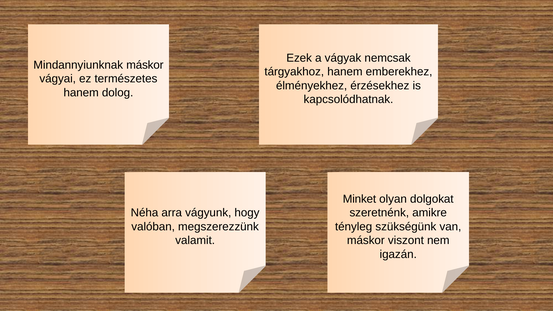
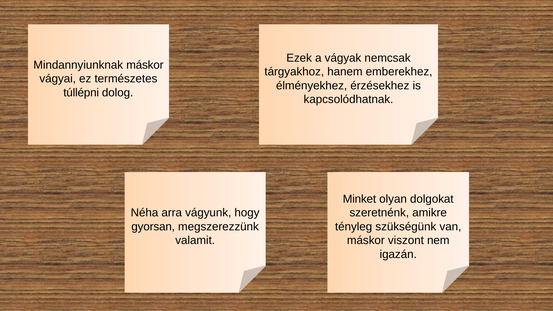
hanem at (81, 93): hanem -> túllépni
valóban: valóban -> gyorsan
